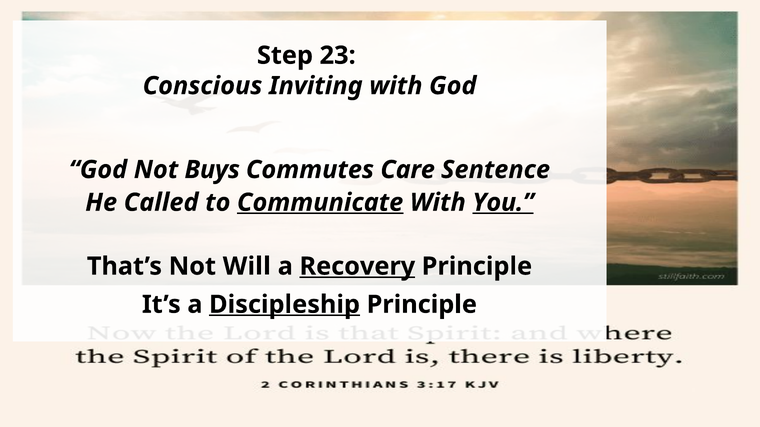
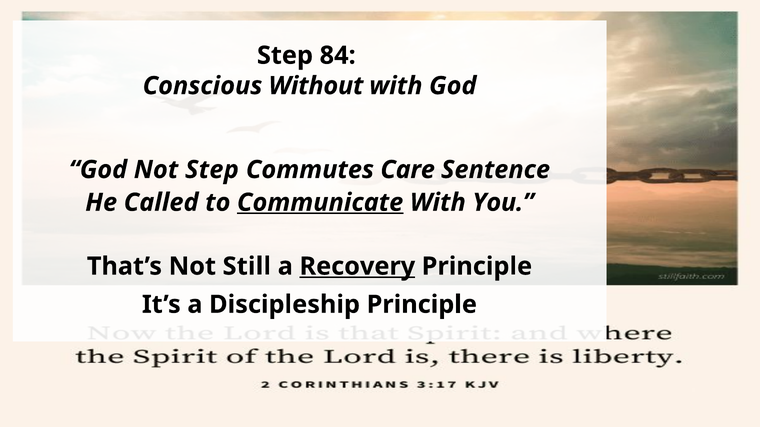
23: 23 -> 84
Inviting: Inviting -> Without
Not Buys: Buys -> Step
You underline: present -> none
Will: Will -> Still
Discipleship underline: present -> none
